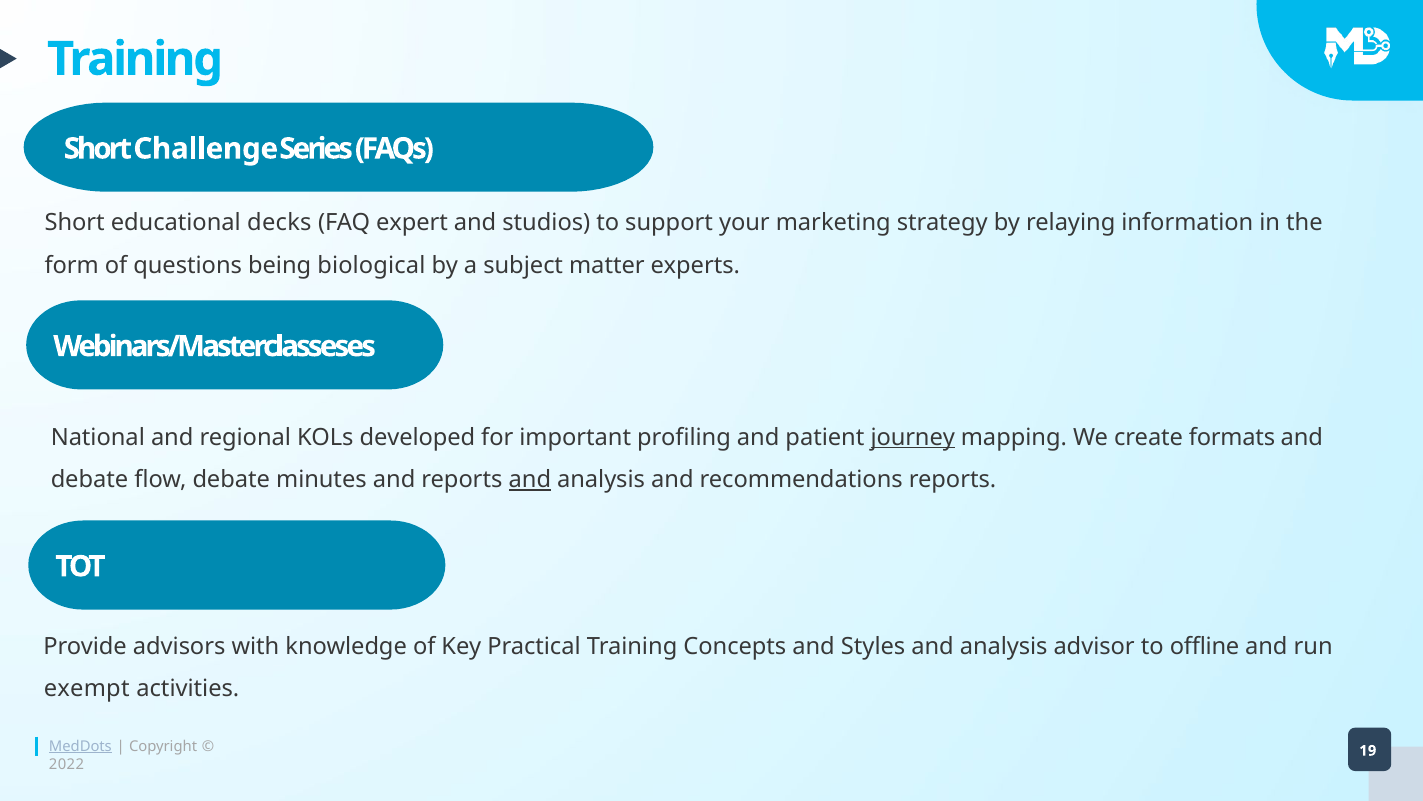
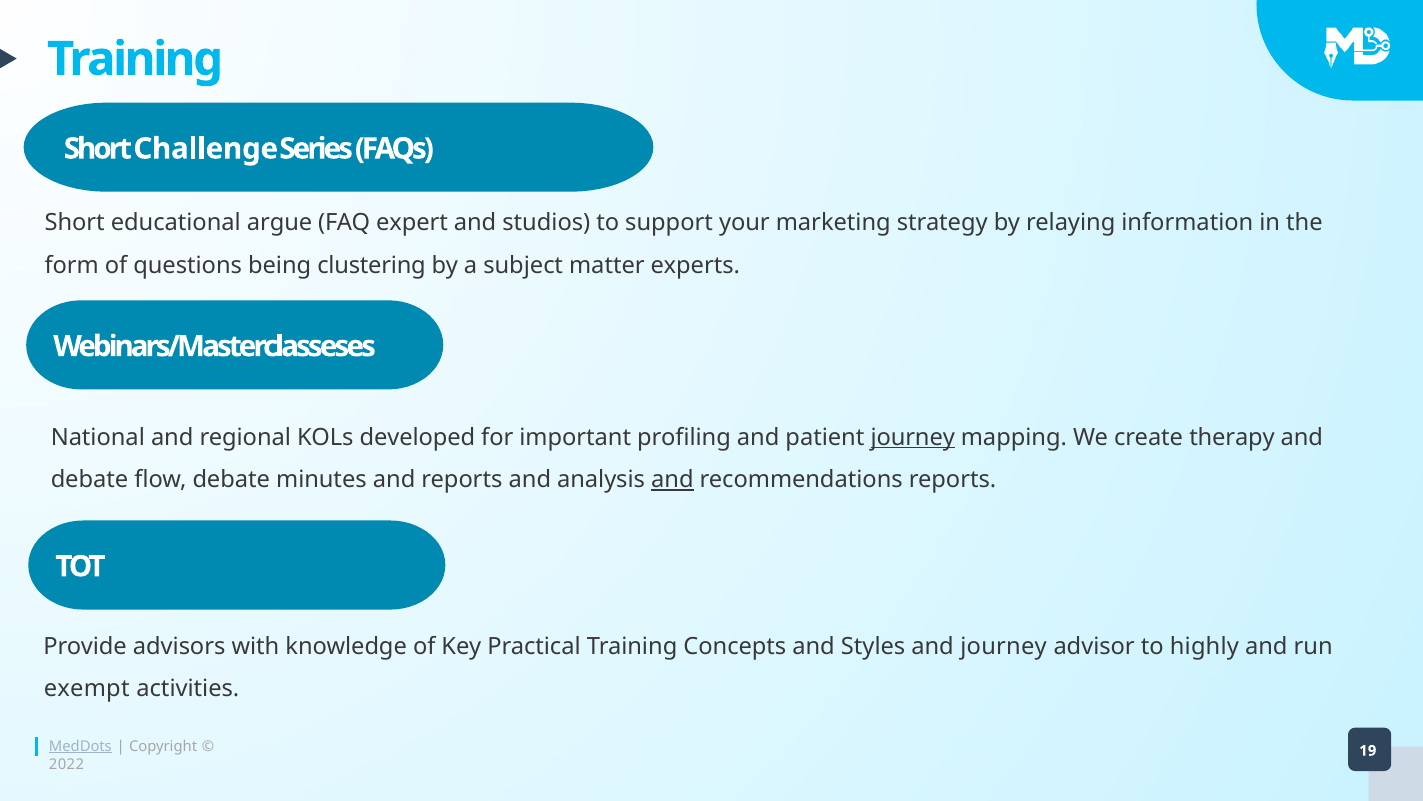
decks: decks -> argue
biological: biological -> clustering
formats: formats -> therapy
and at (530, 480) underline: present -> none
and at (672, 480) underline: none -> present
Styles and analysis: analysis -> journey
offline: offline -> highly
